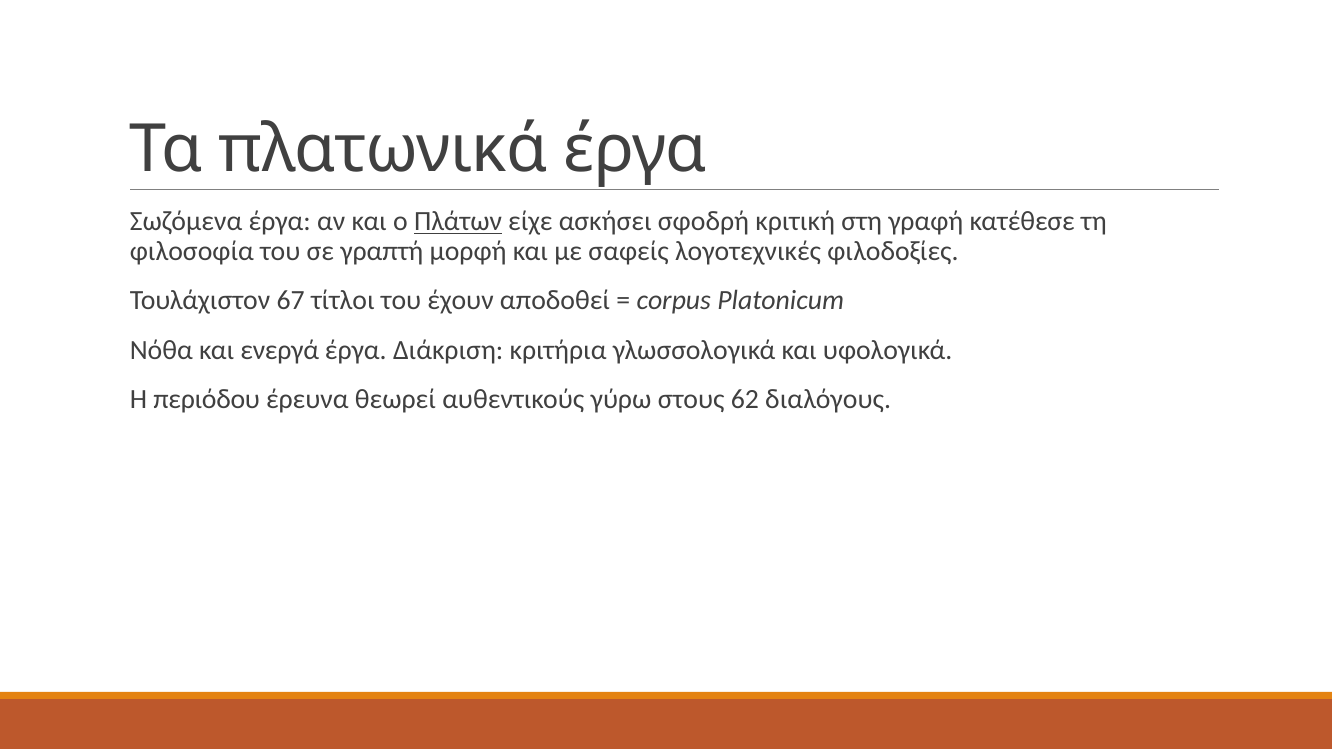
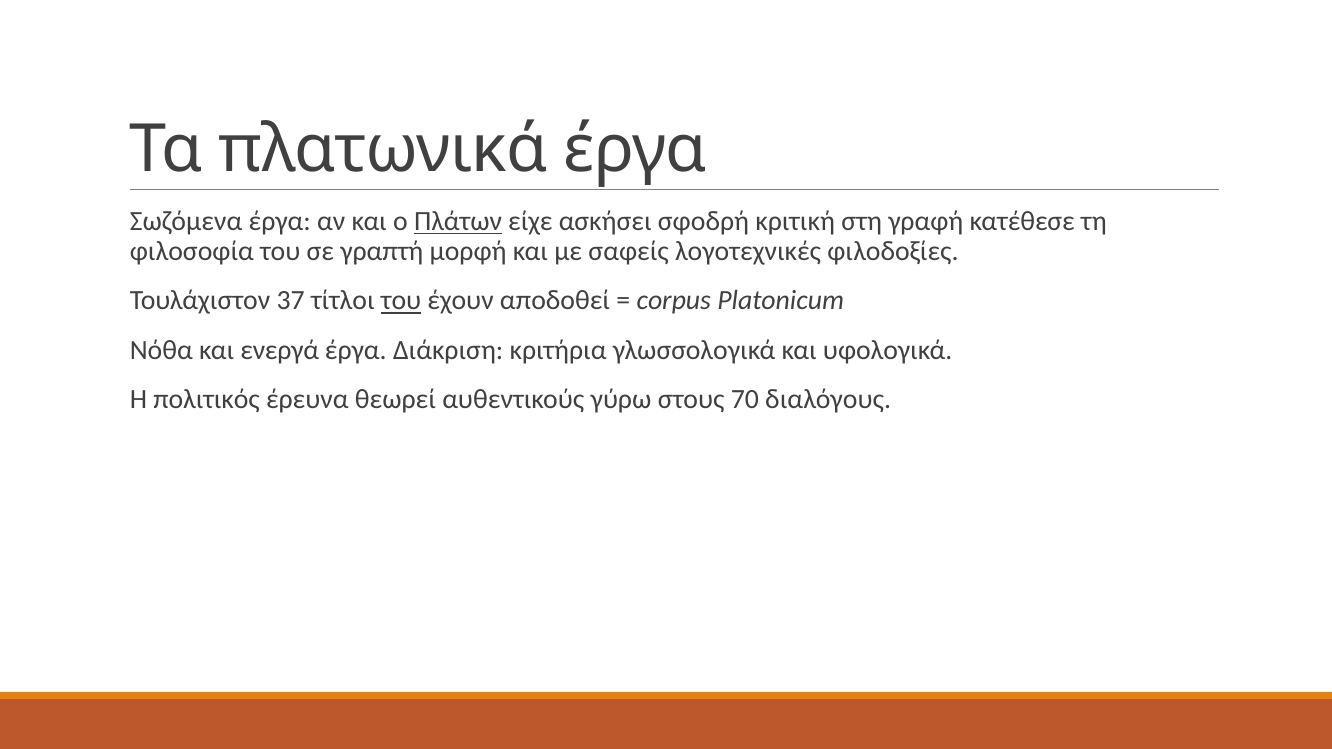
67: 67 -> 37
του at (401, 301) underline: none -> present
περιόδου: περιόδου -> πολιτικός
62: 62 -> 70
